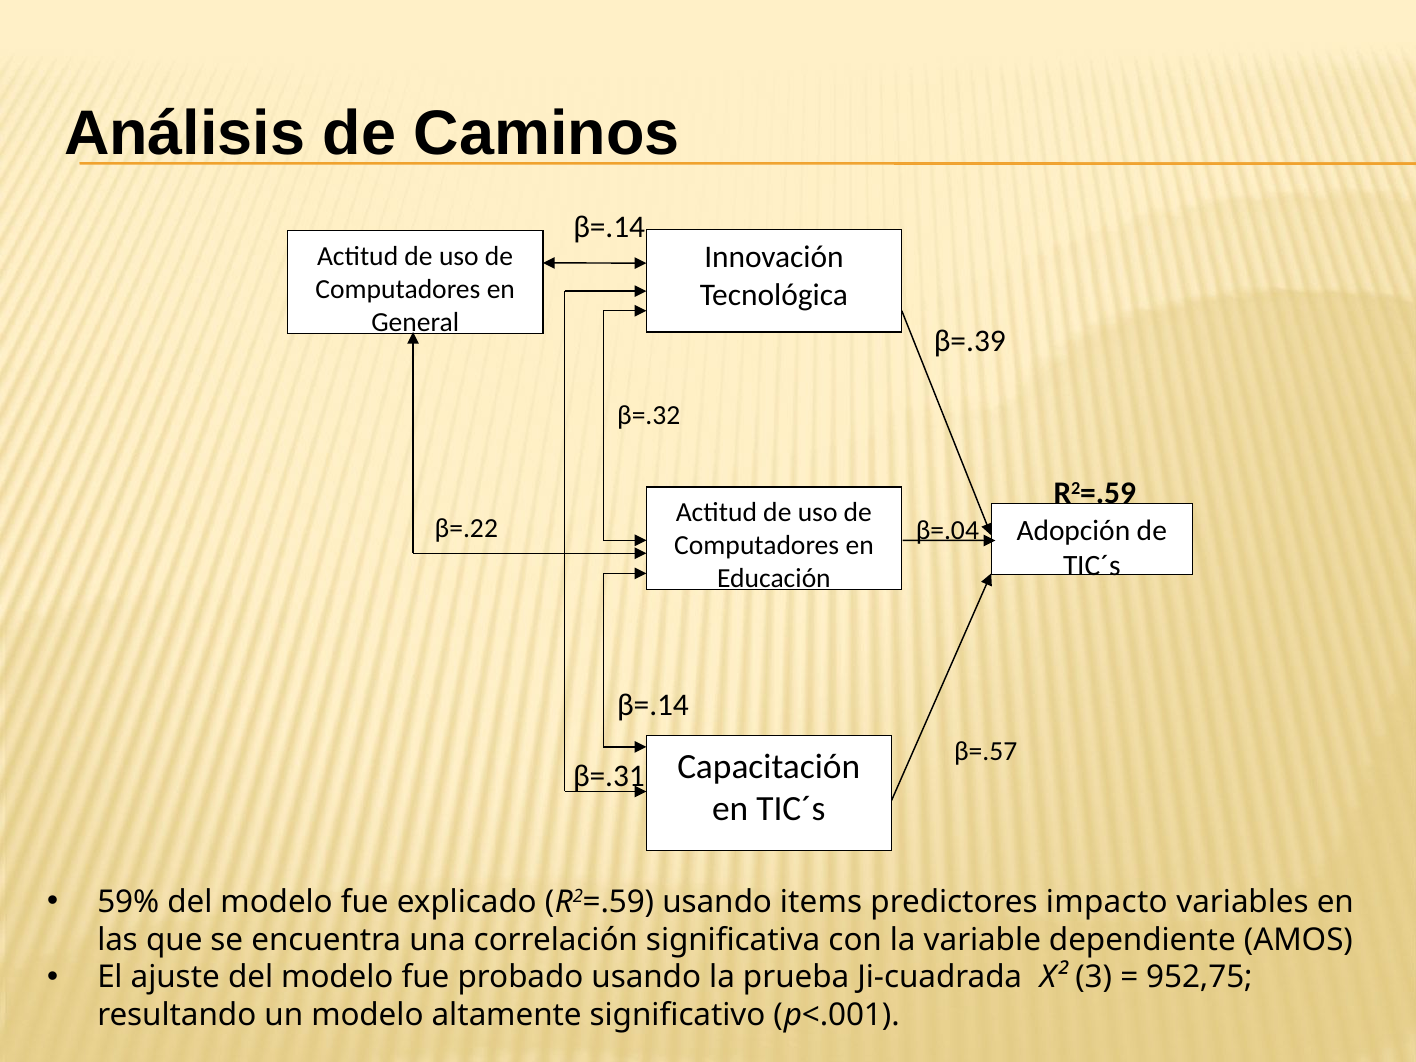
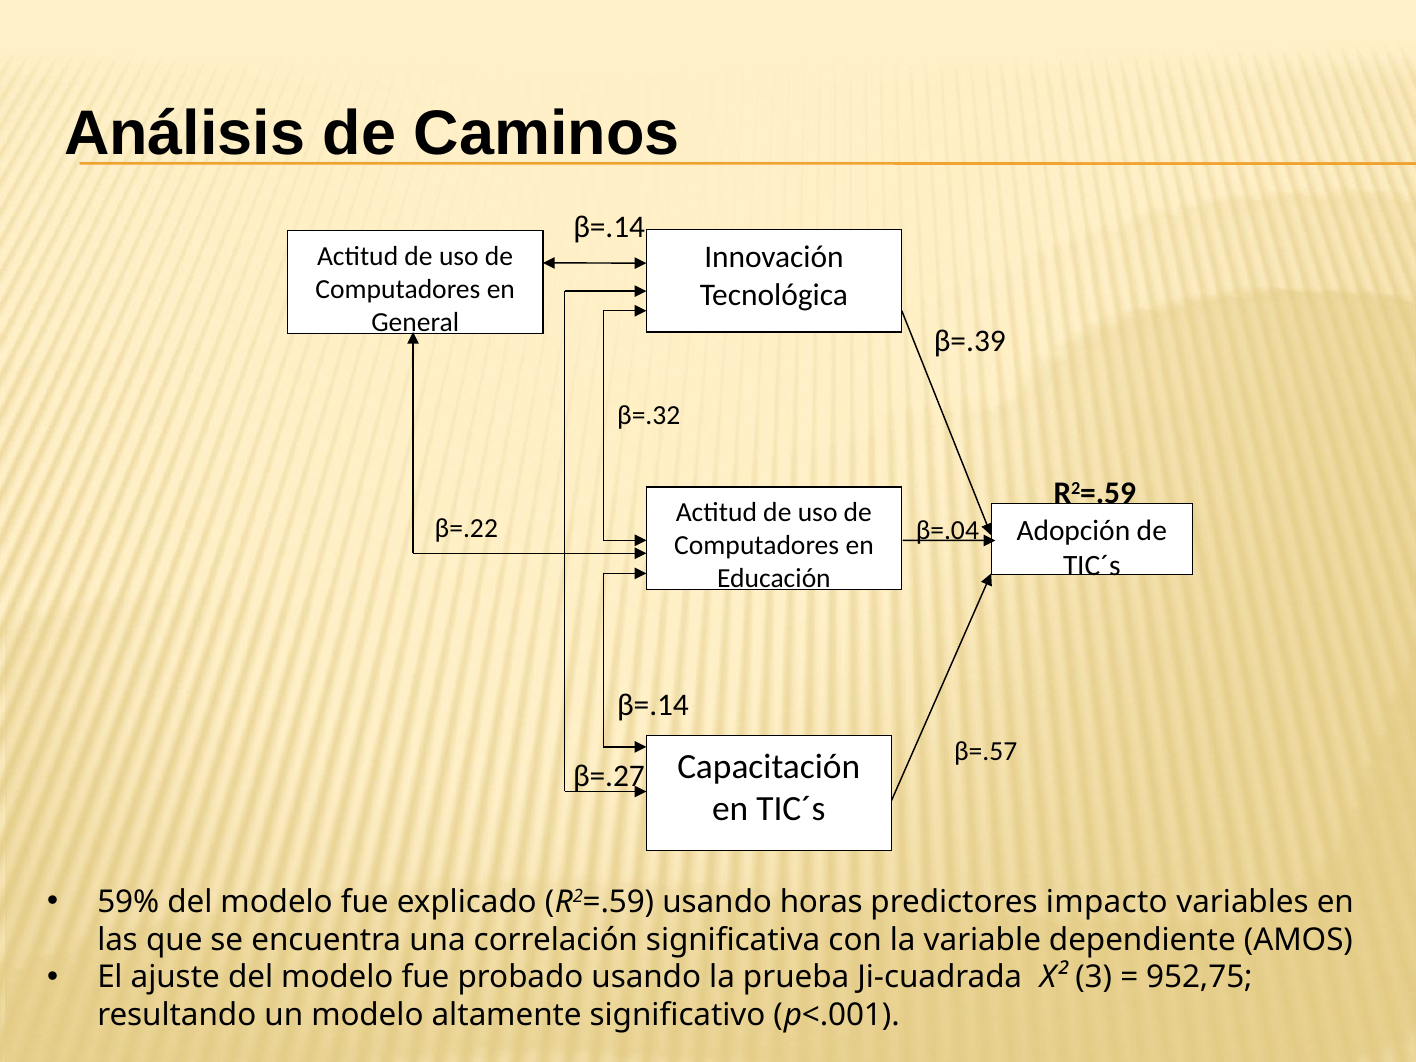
β=.31: β=.31 -> β=.27
items: items -> horas
